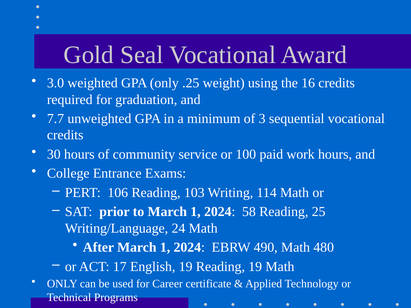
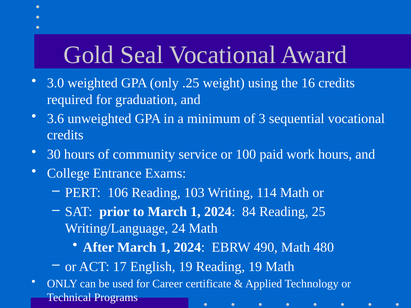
7.7: 7.7 -> 3.6
58: 58 -> 84
